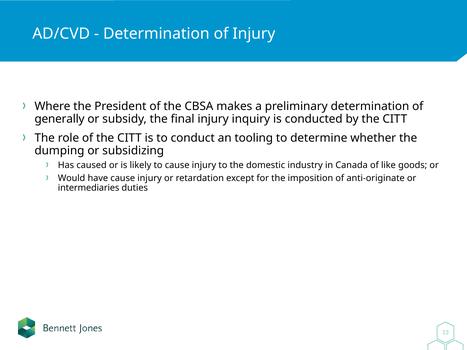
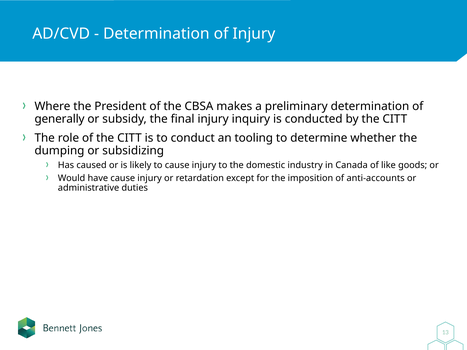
anti-originate: anti-originate -> anti-accounts
intermediaries: intermediaries -> administrative
